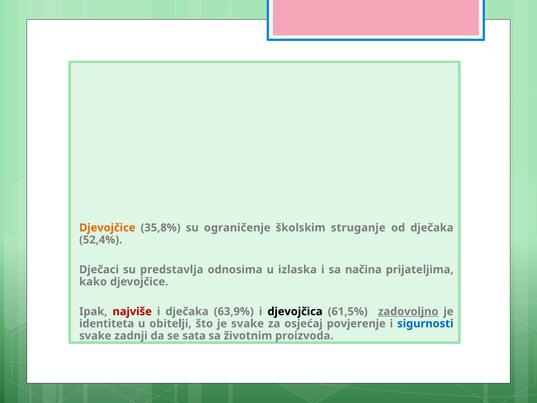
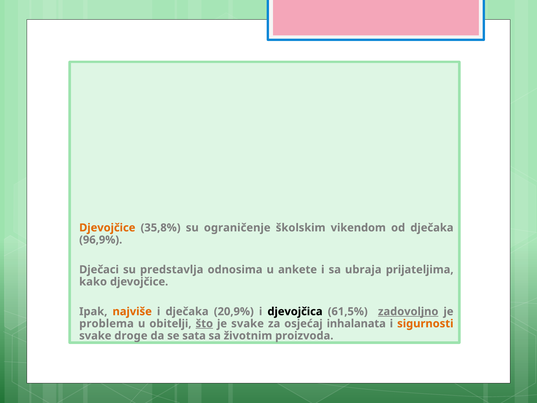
struganje: struganje -> vikendom
52,4%: 52,4% -> 96,9%
izlaska: izlaska -> ankete
načina: načina -> ubraja
najviše colour: red -> orange
63,9%: 63,9% -> 20,9%
identiteta: identiteta -> problema
što underline: none -> present
povjerenje: povjerenje -> inhalanata
sigurnosti colour: blue -> orange
zadnji: zadnji -> droge
